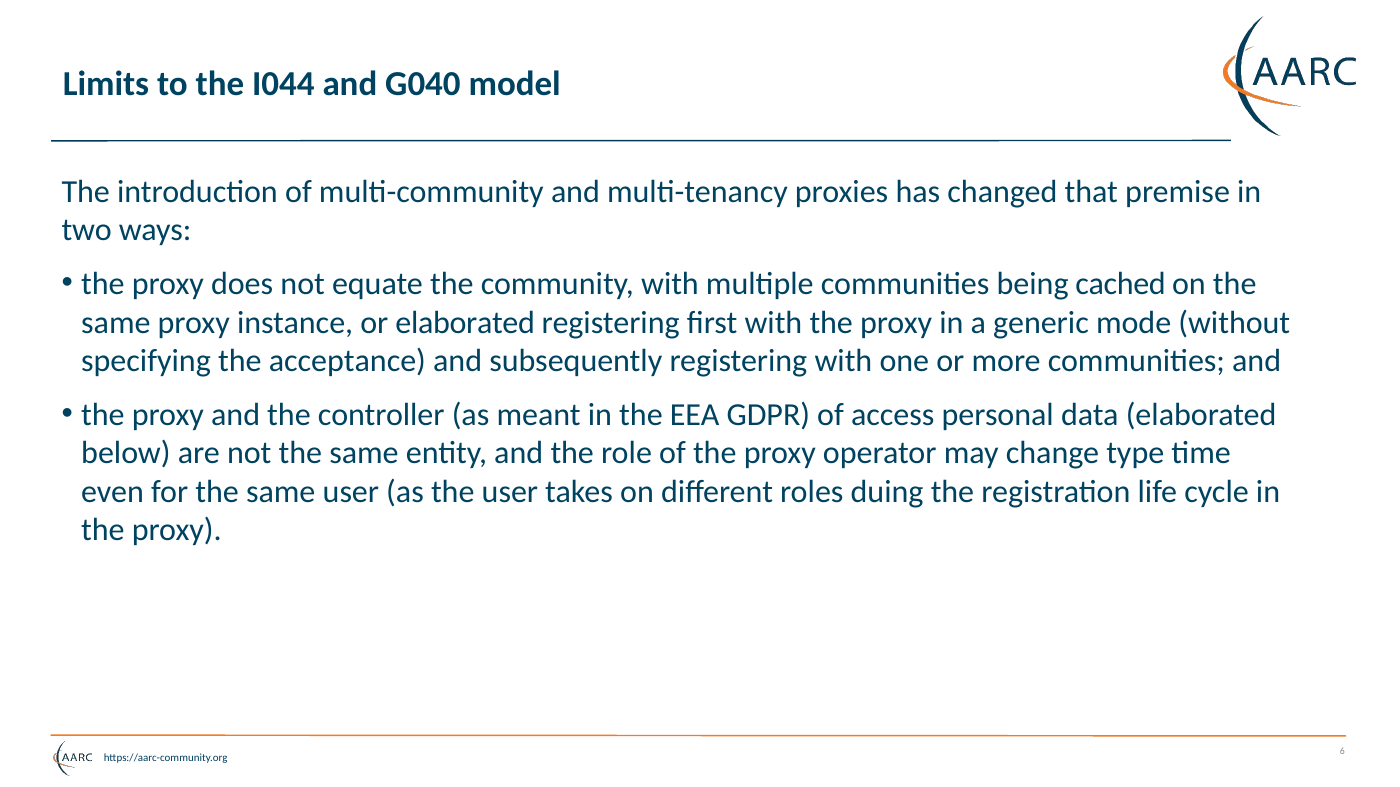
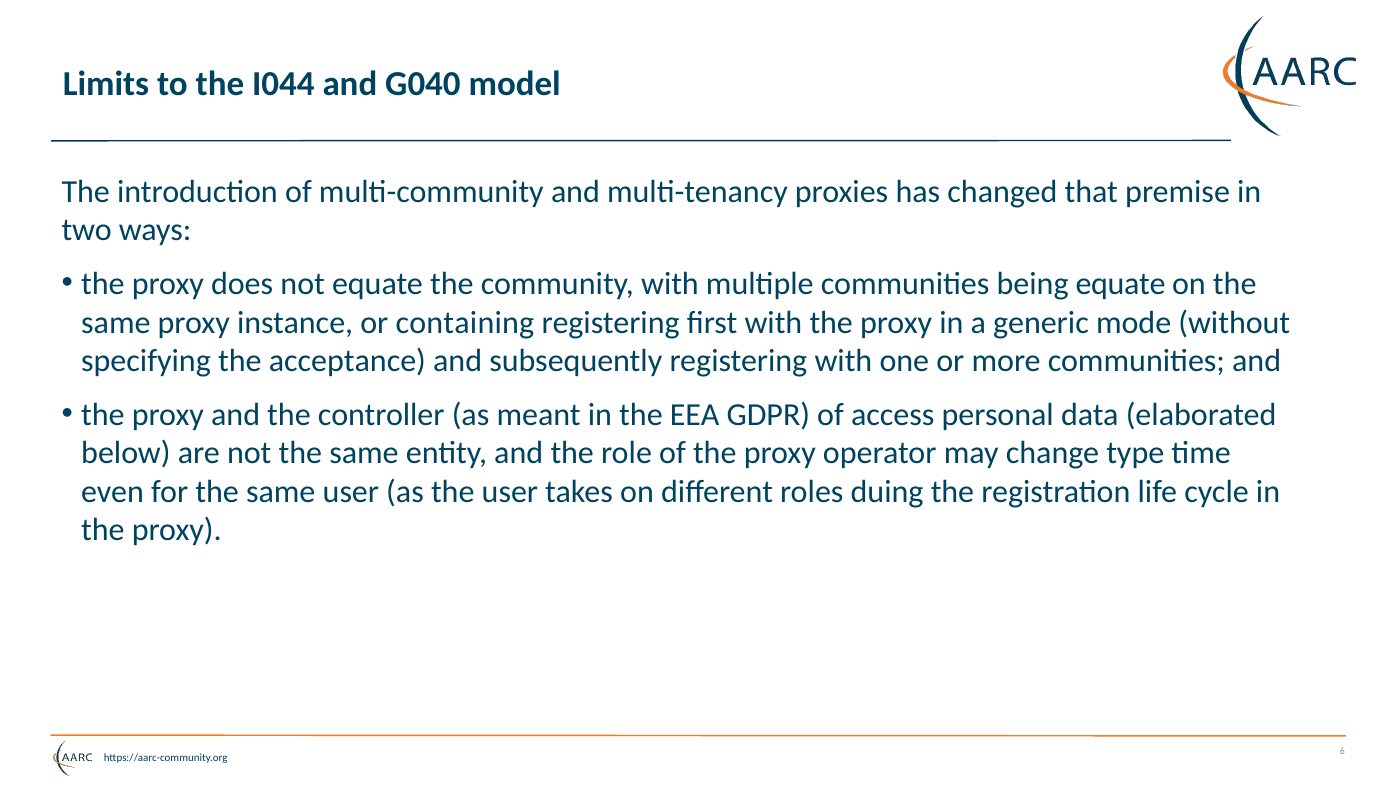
being cached: cached -> equate
or elaborated: elaborated -> containing
